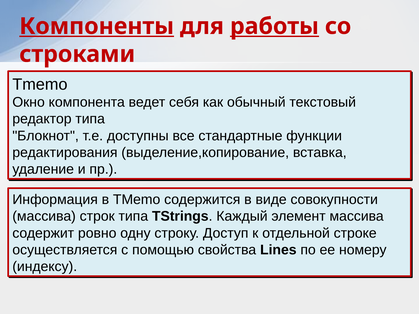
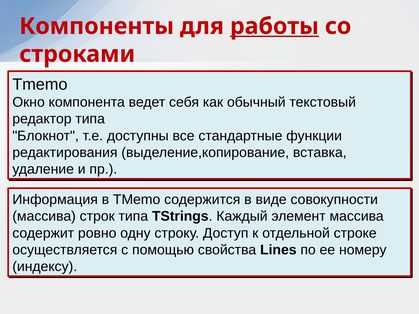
Компоненты underline: present -> none
